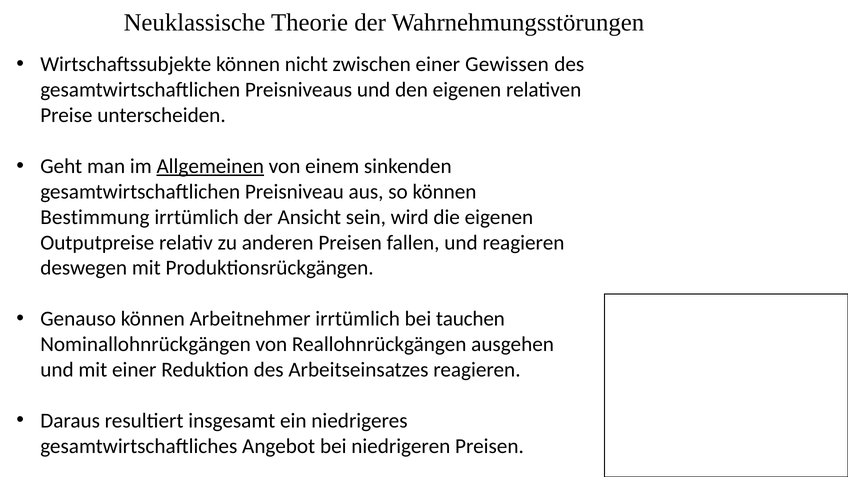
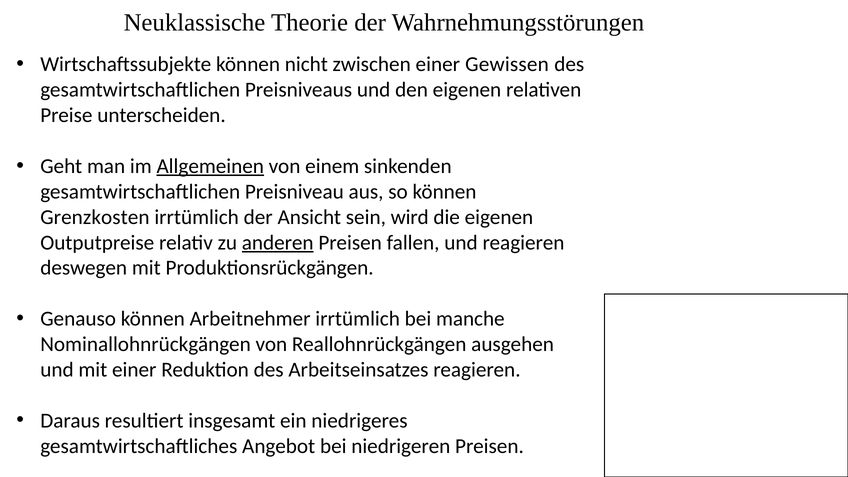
Bestimmung: Bestimmung -> Grenzkosten
anderen underline: none -> present
tauchen: tauchen -> manche
